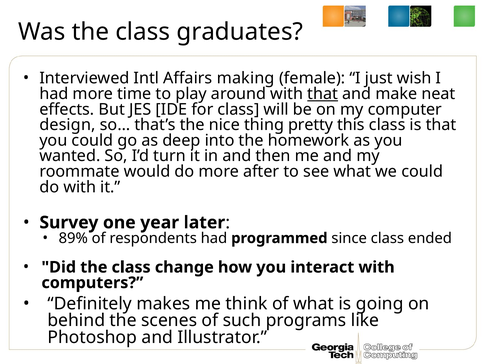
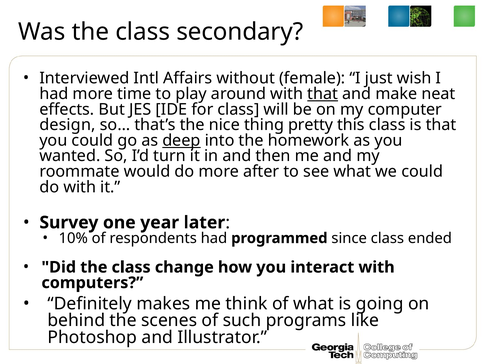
graduates: graduates -> secondary
making: making -> without
deep underline: none -> present
89%: 89% -> 10%
